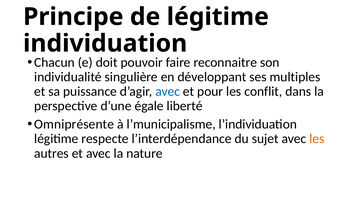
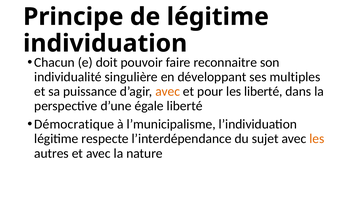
avec at (168, 92) colour: blue -> orange
les conflit: conflit -> liberté
Omniprésente: Omniprésente -> Démocratique
